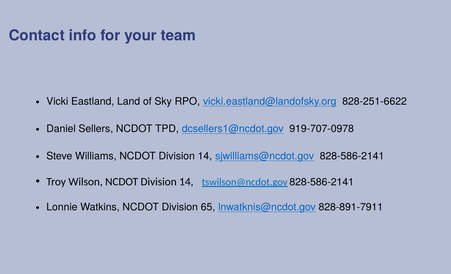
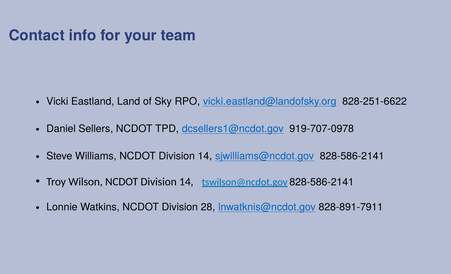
65: 65 -> 28
